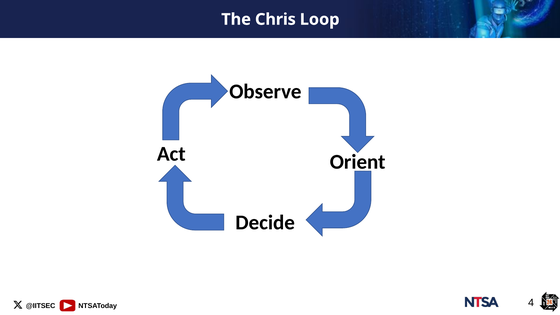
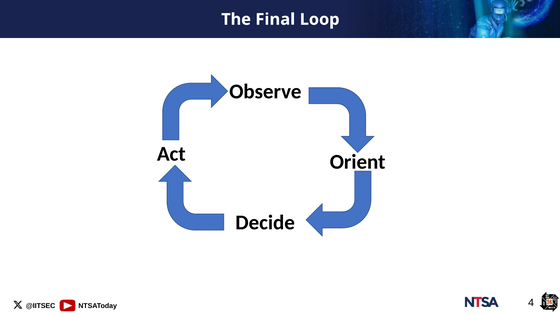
Chris: Chris -> Final
